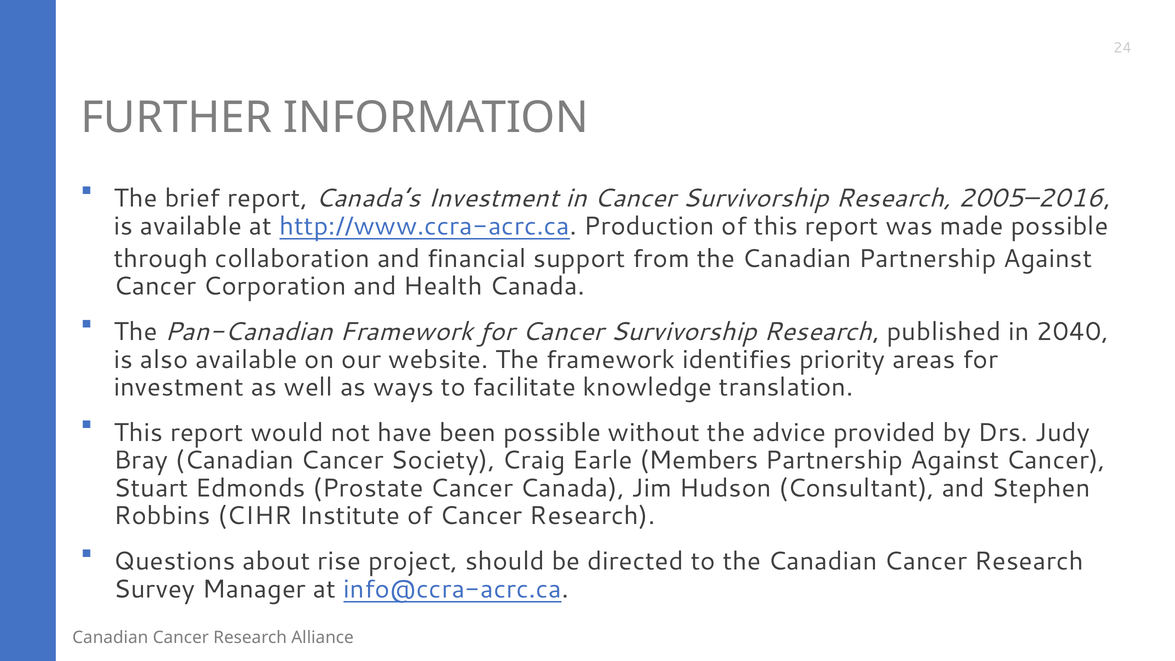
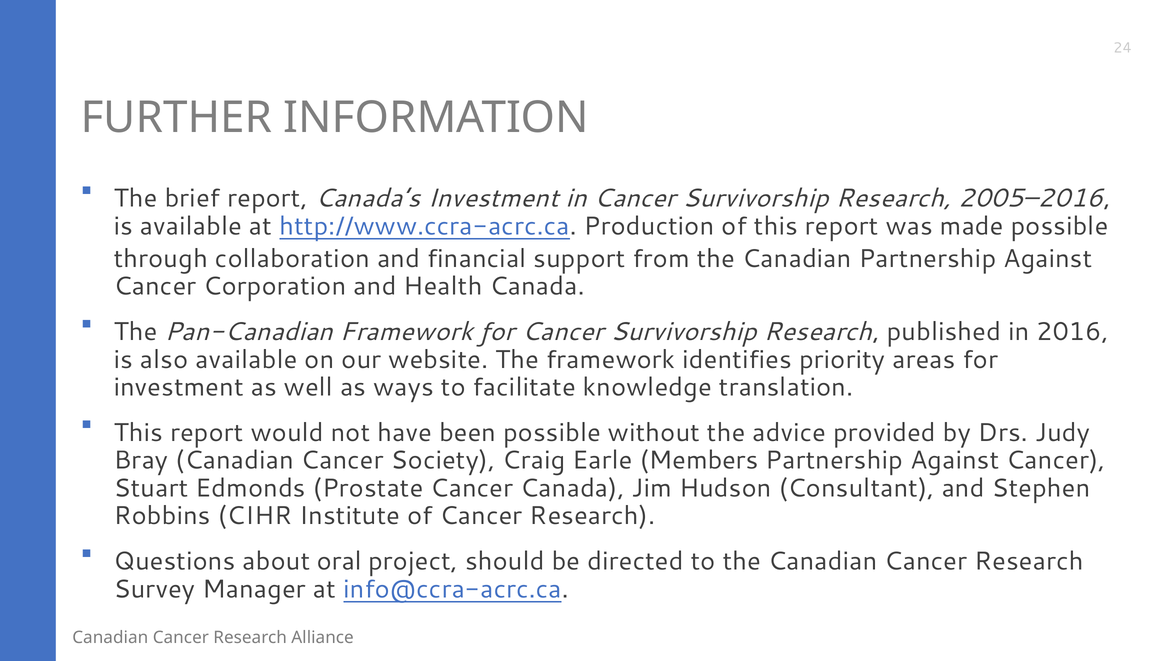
2040: 2040 -> 2016
rise: rise -> oral
